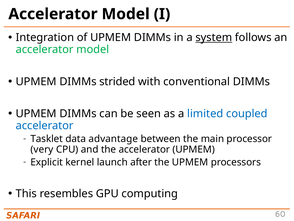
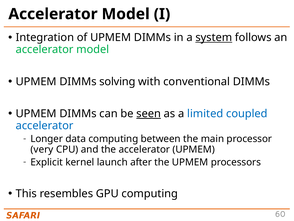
strided: strided -> solving
seen underline: none -> present
Tasklet: Tasklet -> Longer
data advantage: advantage -> computing
